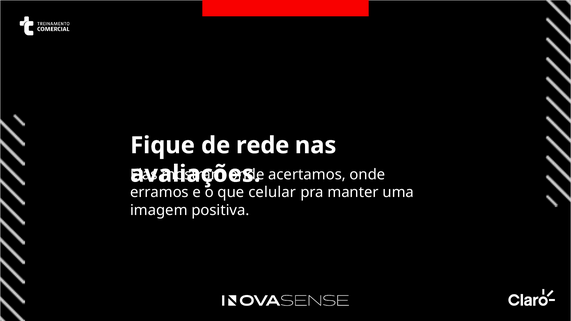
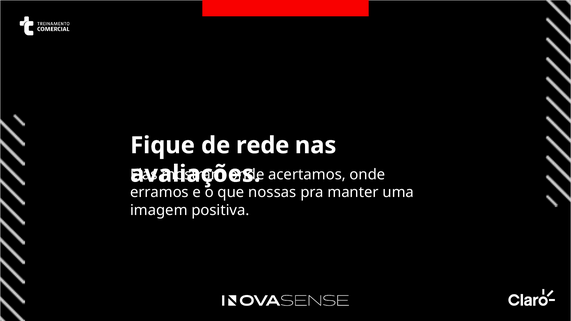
celular: celular -> nossas
